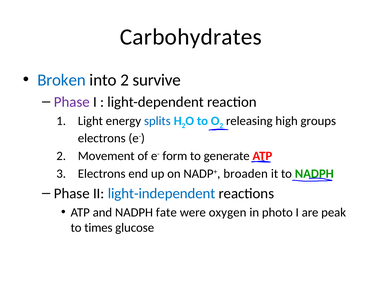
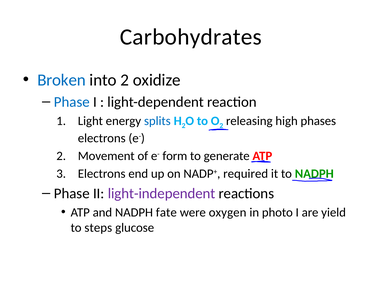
survive: survive -> oxidize
Phase at (72, 102) colour: purple -> blue
groups: groups -> phases
broaden: broaden -> required
light-independent colour: blue -> purple
peak: peak -> yield
times: times -> steps
